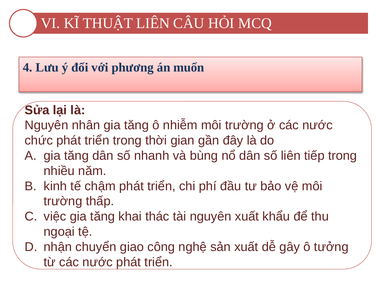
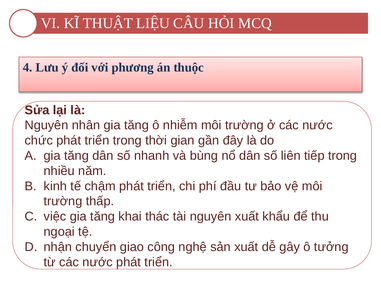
THUẬT LIÊN: LIÊN -> LIỆU
muốn: muốn -> thuộc
